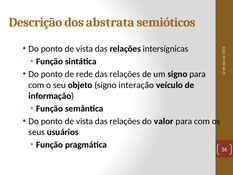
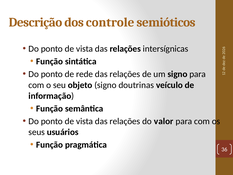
abstrata: abstrata -> controle
interação: interação -> doutrinas
